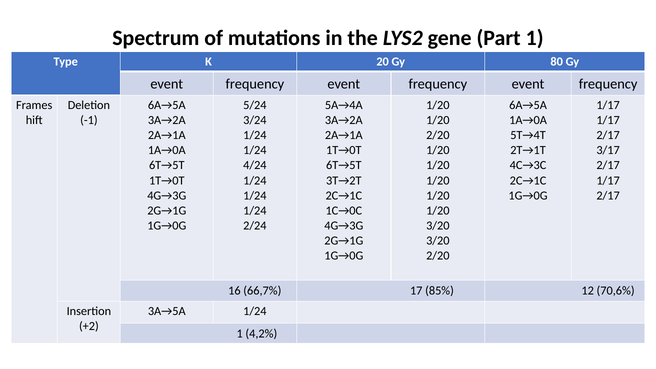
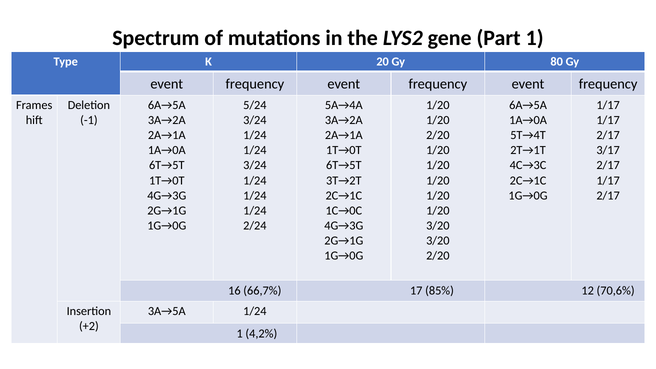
4/24 at (255, 165): 4/24 -> 3/24
